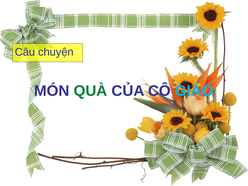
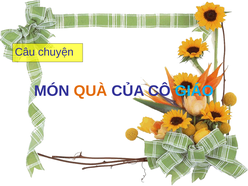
QUÀ colour: green -> orange
